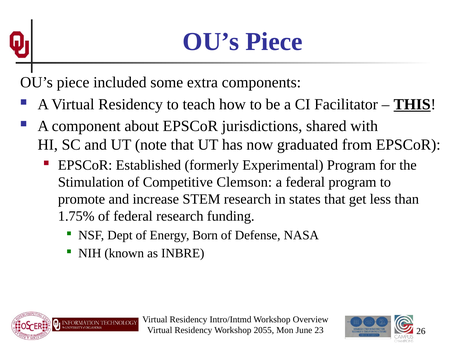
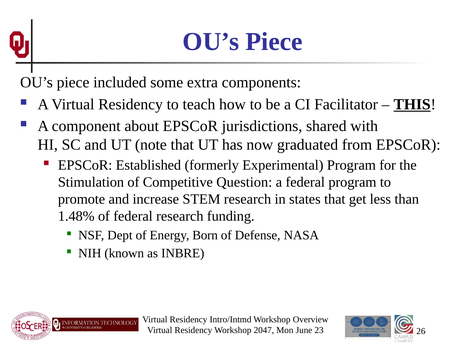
Clemson: Clemson -> Question
1.75%: 1.75% -> 1.48%
2055: 2055 -> 2047
